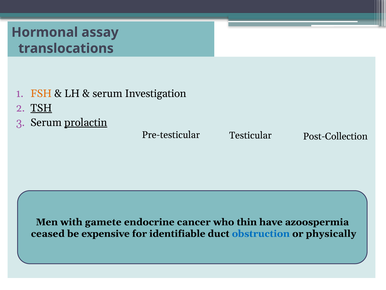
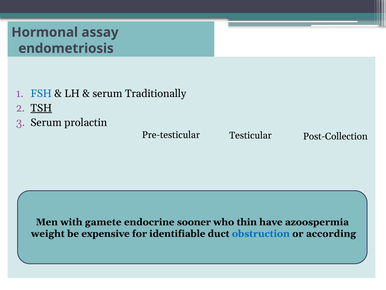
translocations: translocations -> endometriosis
FSH colour: orange -> blue
Investigation: Investigation -> Traditionally
prolactin underline: present -> none
cancer: cancer -> sooner
ceased: ceased -> weight
physically: physically -> according
